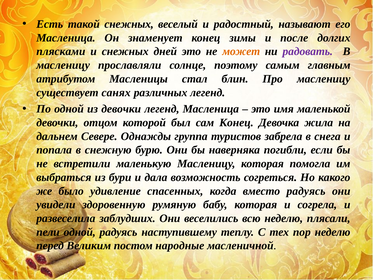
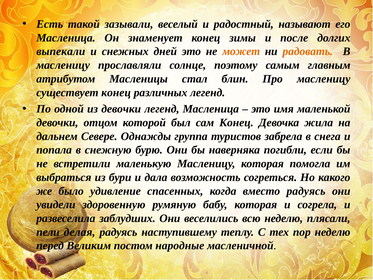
такой снежных: снежных -> зазывали
плясками: плясками -> выпекали
радовать colour: purple -> orange
существует санях: санях -> конец
пели одной: одной -> делая
